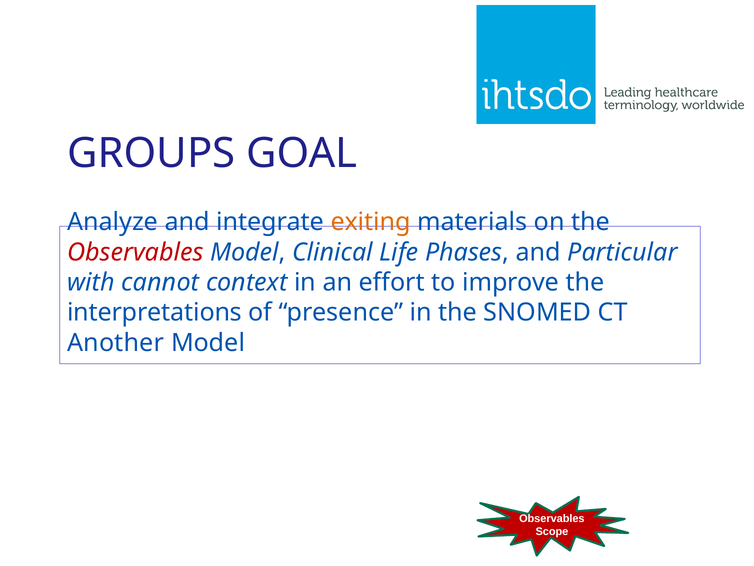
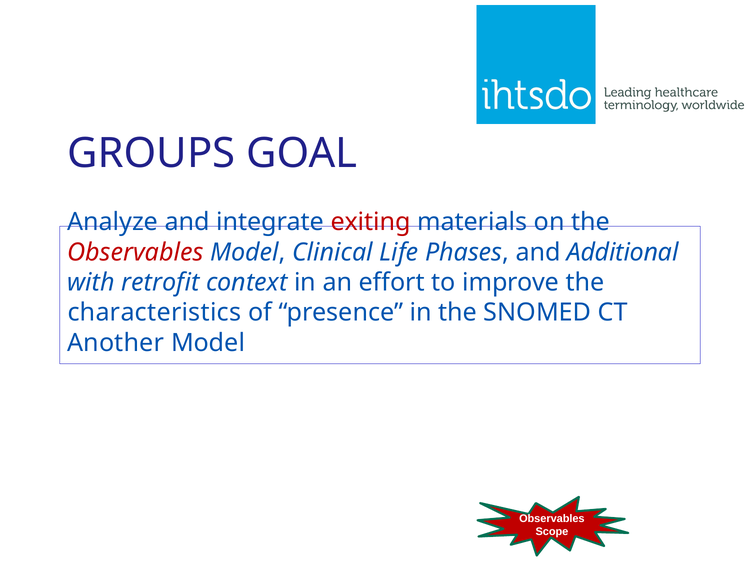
exiting colour: orange -> red
Particular: Particular -> Additional
cannot: cannot -> retrofit
interpretations: interpretations -> characteristics
